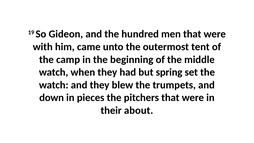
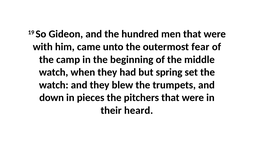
tent: tent -> fear
about: about -> heard
